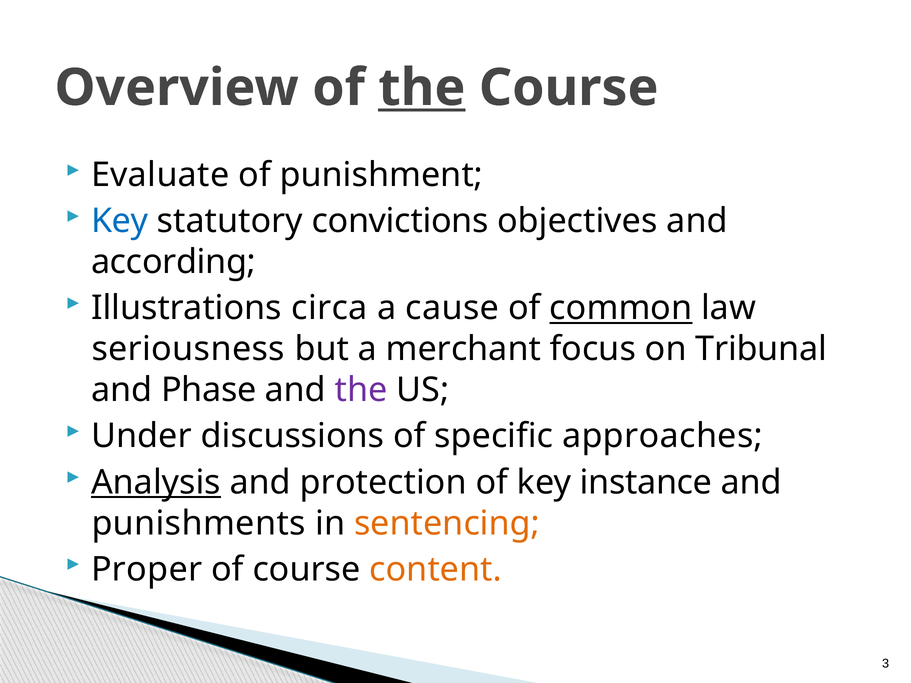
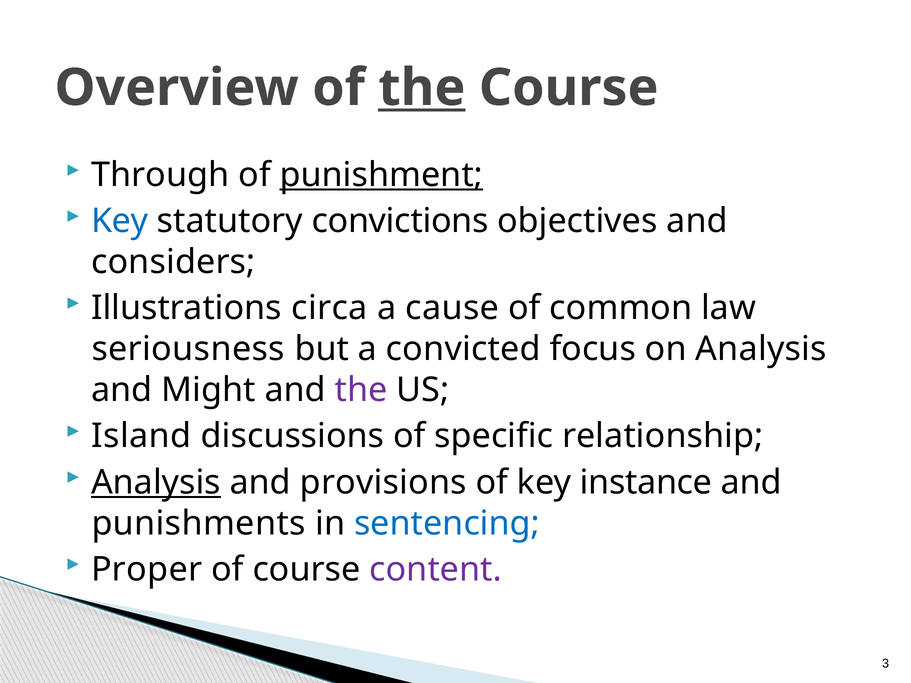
Evaluate: Evaluate -> Through
punishment underline: none -> present
according: according -> considers
common underline: present -> none
merchant: merchant -> convicted
on Tribunal: Tribunal -> Analysis
Phase: Phase -> Might
Under: Under -> Island
approaches: approaches -> relationship
protection: protection -> provisions
sentencing colour: orange -> blue
content colour: orange -> purple
